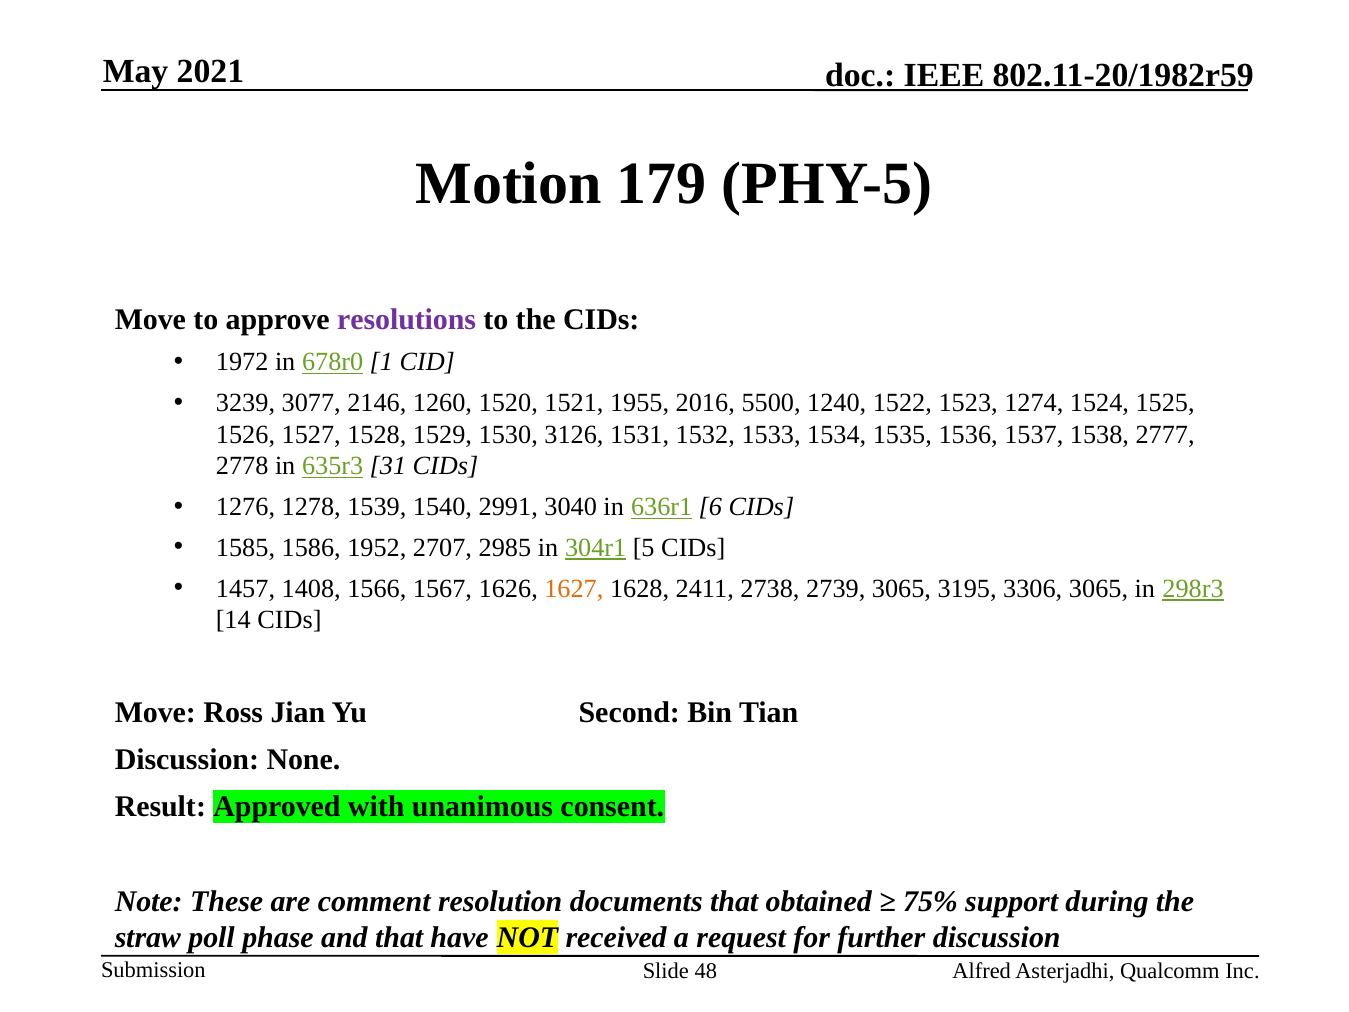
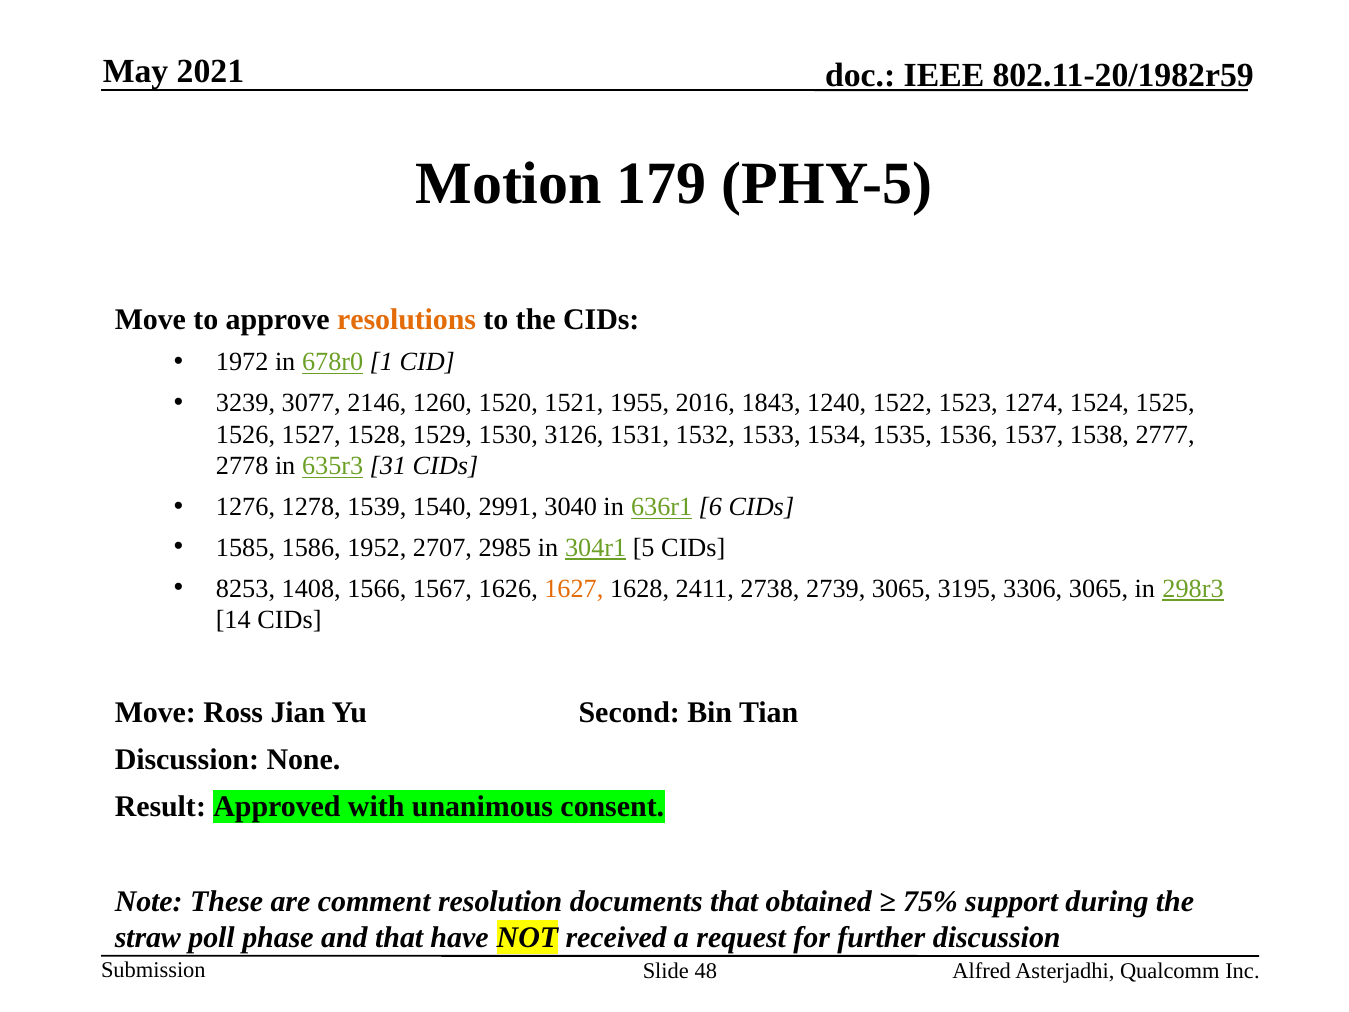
resolutions colour: purple -> orange
5500: 5500 -> 1843
1457: 1457 -> 8253
